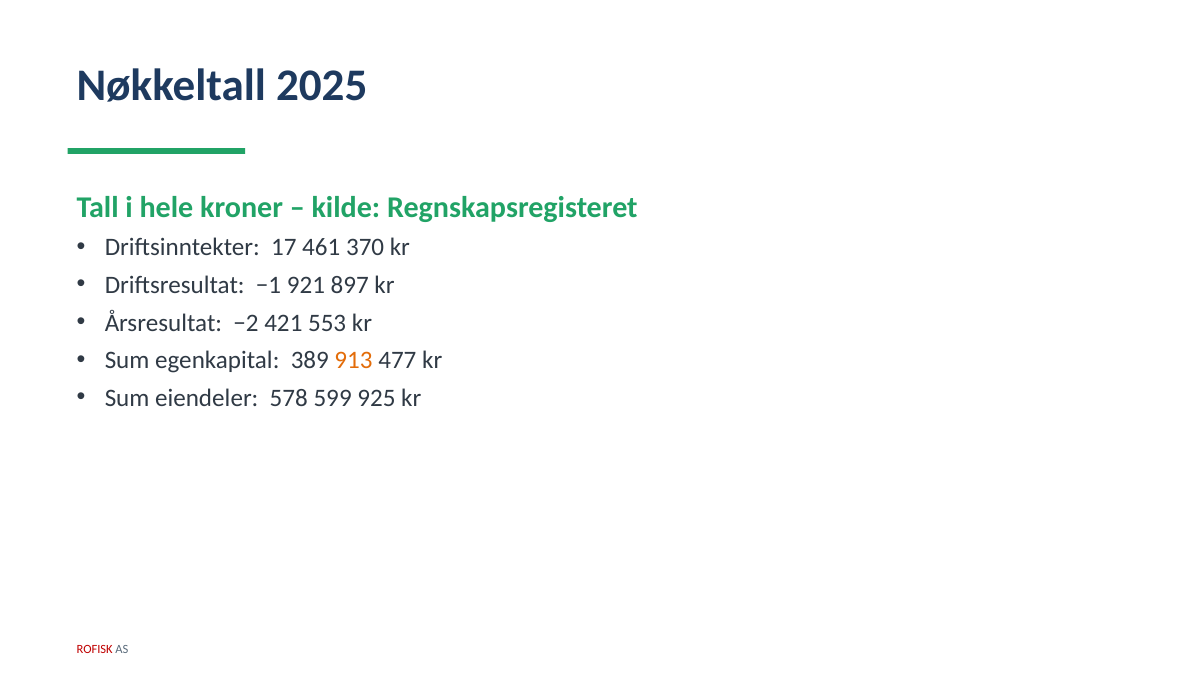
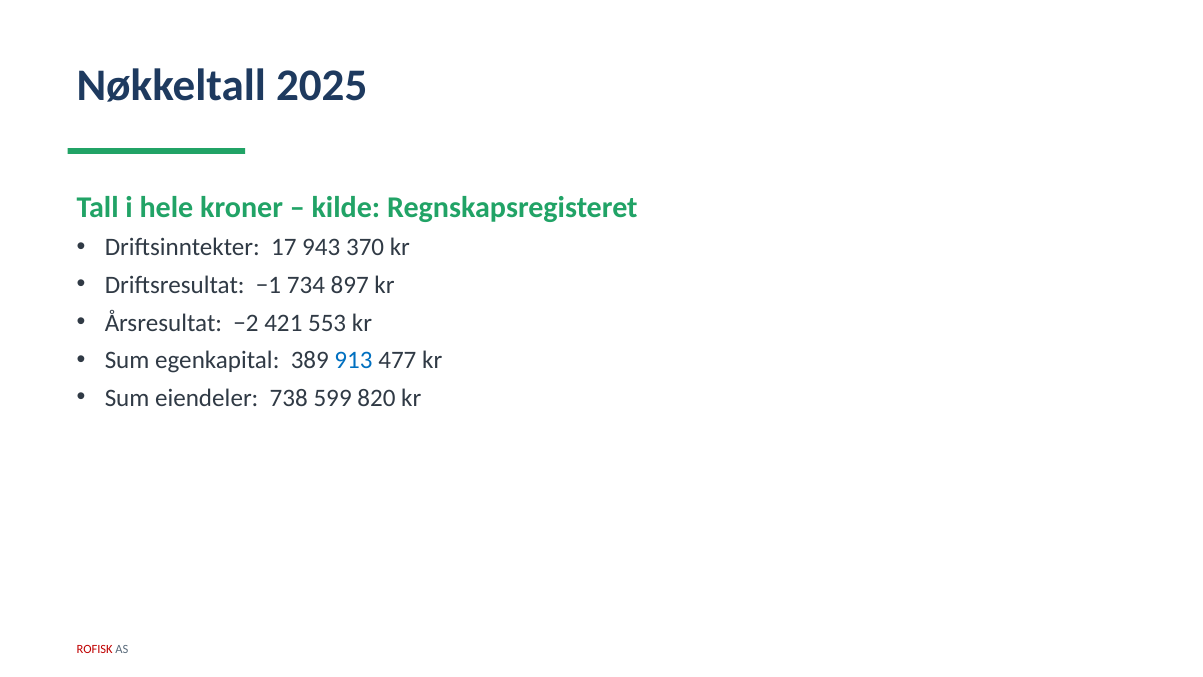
461: 461 -> 943
921: 921 -> 734
913 colour: orange -> blue
578: 578 -> 738
925: 925 -> 820
